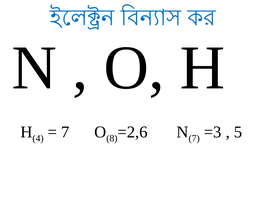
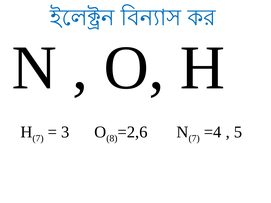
H 4: 4 -> 7
7 at (65, 132): 7 -> 3
=3: =3 -> =4
